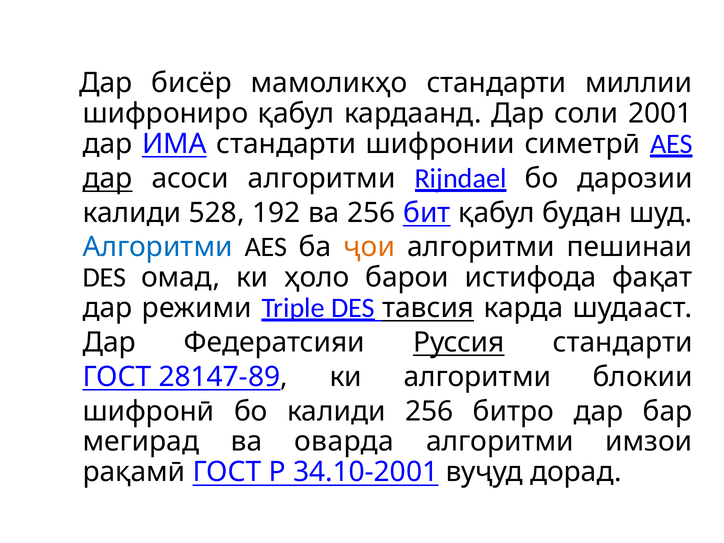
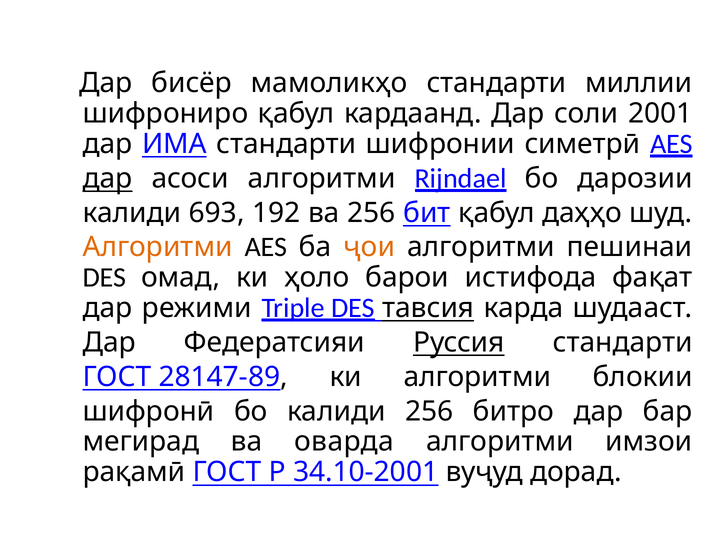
528: 528 -> 693
будан: будан -> даҳҳо
Алгоритми at (158, 247) colour: blue -> orange
